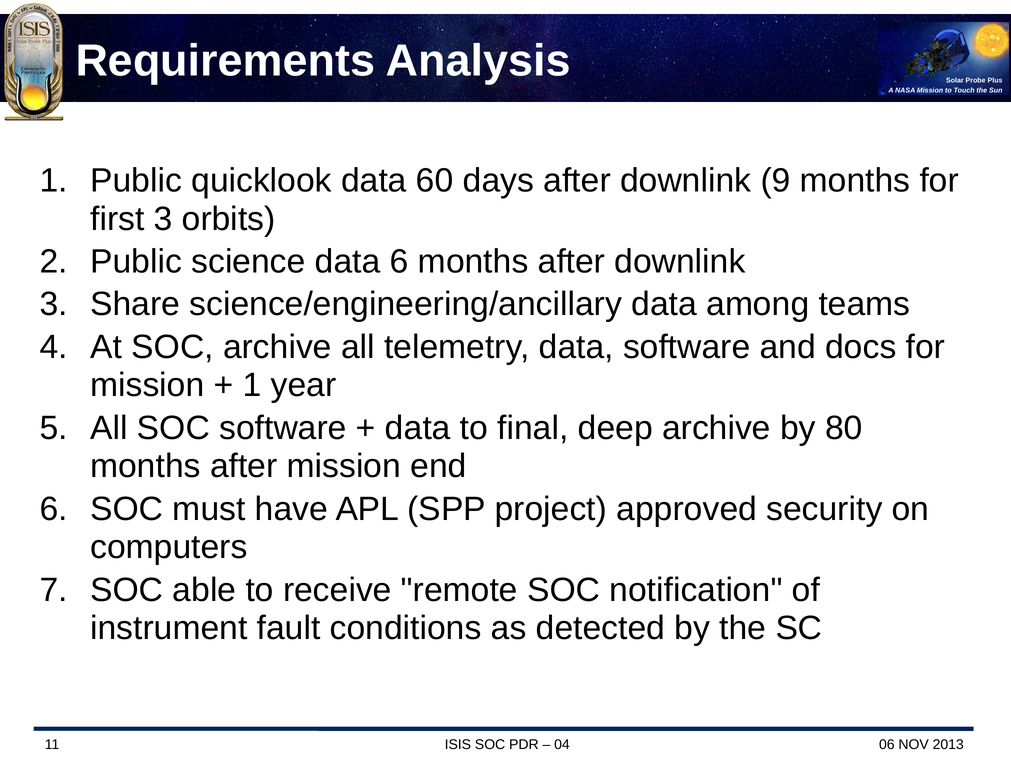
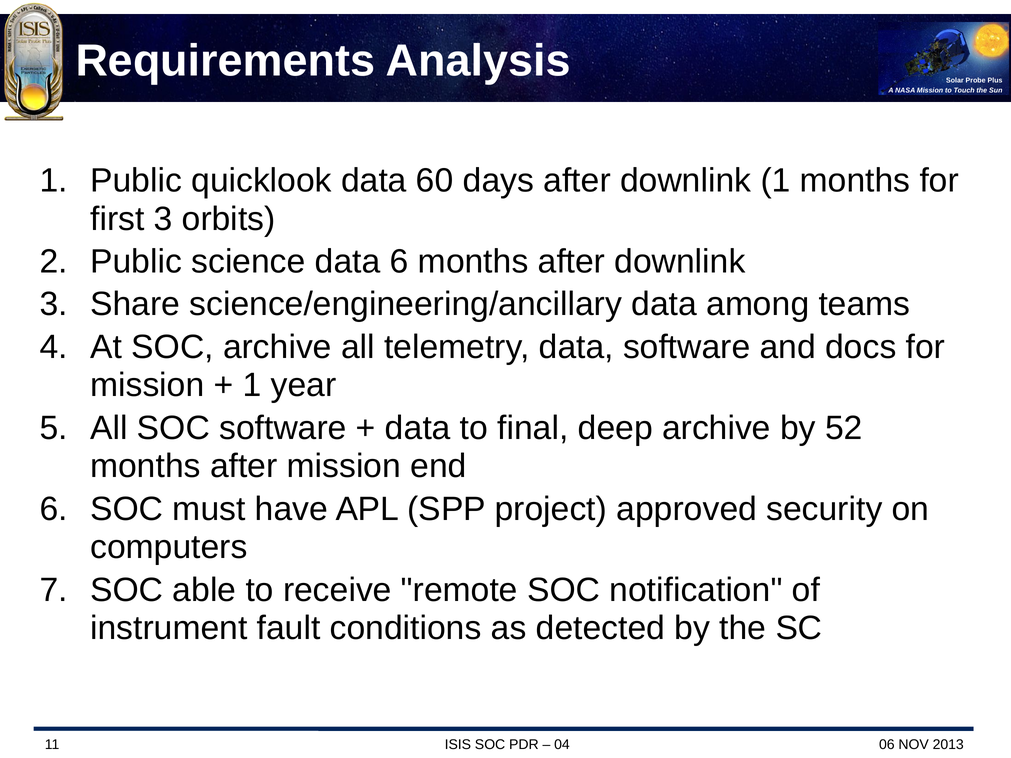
downlink 9: 9 -> 1
80: 80 -> 52
